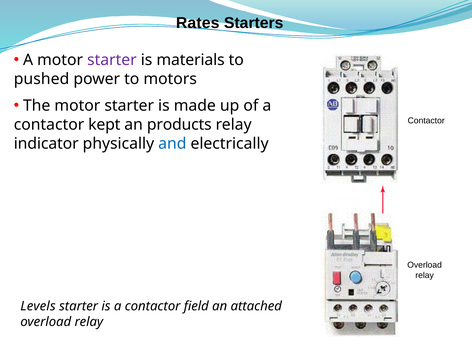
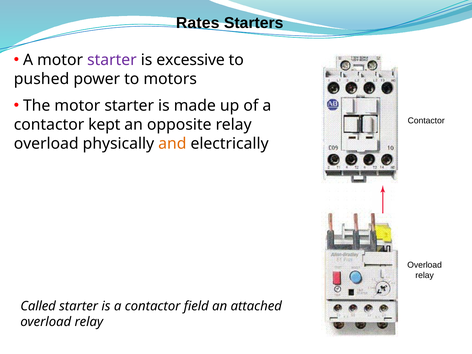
materials: materials -> excessive
products: products -> opposite
indicator at (46, 143): indicator -> overload
and colour: blue -> orange
Levels: Levels -> Called
